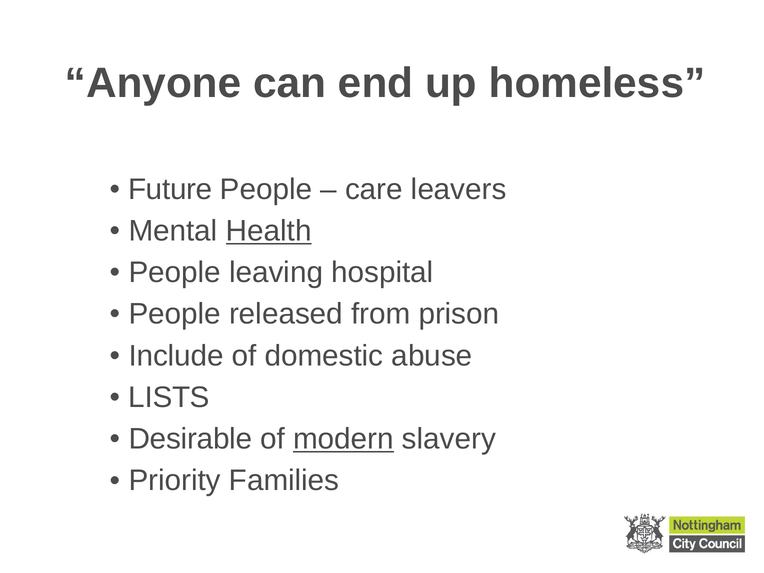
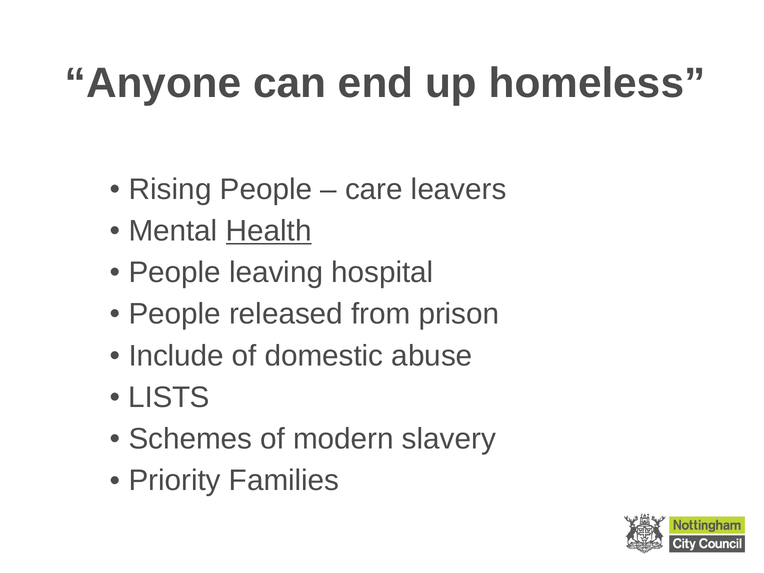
Future: Future -> Rising
Desirable: Desirable -> Schemes
modern underline: present -> none
